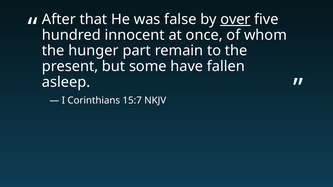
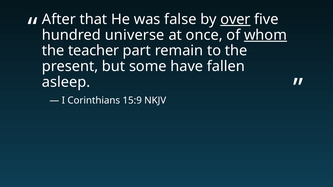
innocent: innocent -> universe
whom underline: none -> present
hunger: hunger -> teacher
15:7: 15:7 -> 15:9
